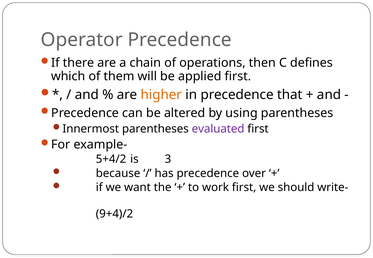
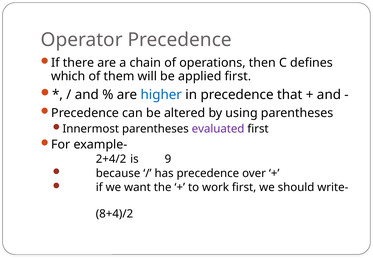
higher colour: orange -> blue
5+4/2: 5+4/2 -> 2+4/2
3: 3 -> 9
9+4)/2: 9+4)/2 -> 8+4)/2
